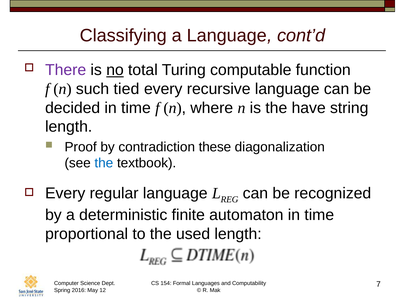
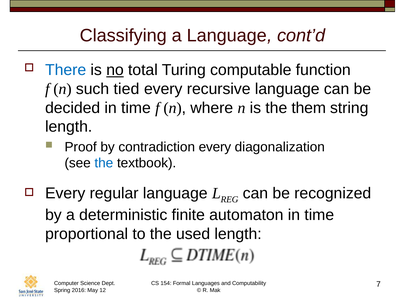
There colour: purple -> blue
have: have -> them
contradiction these: these -> every
